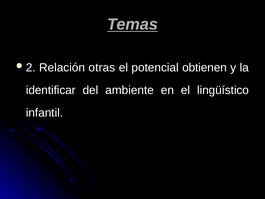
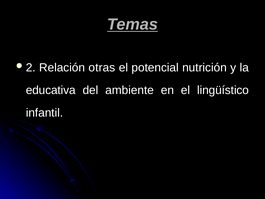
obtienen: obtienen -> nutrición
identificar: identificar -> educativa
